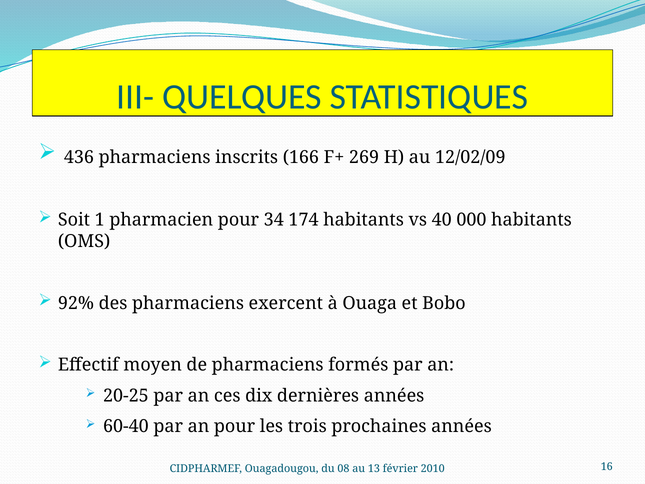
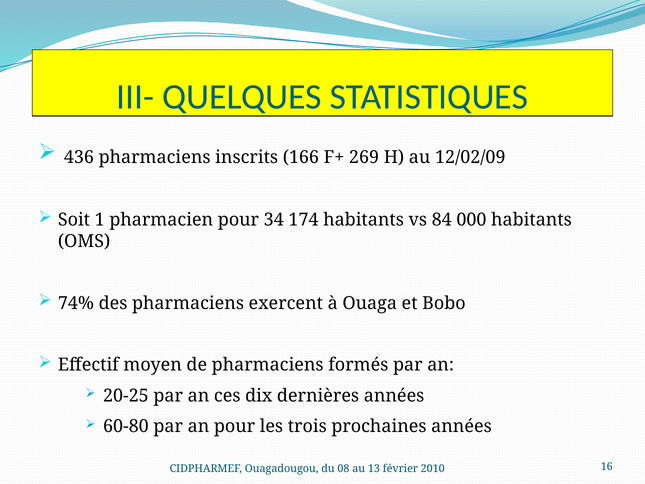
40: 40 -> 84
92%: 92% -> 74%
60-40: 60-40 -> 60-80
